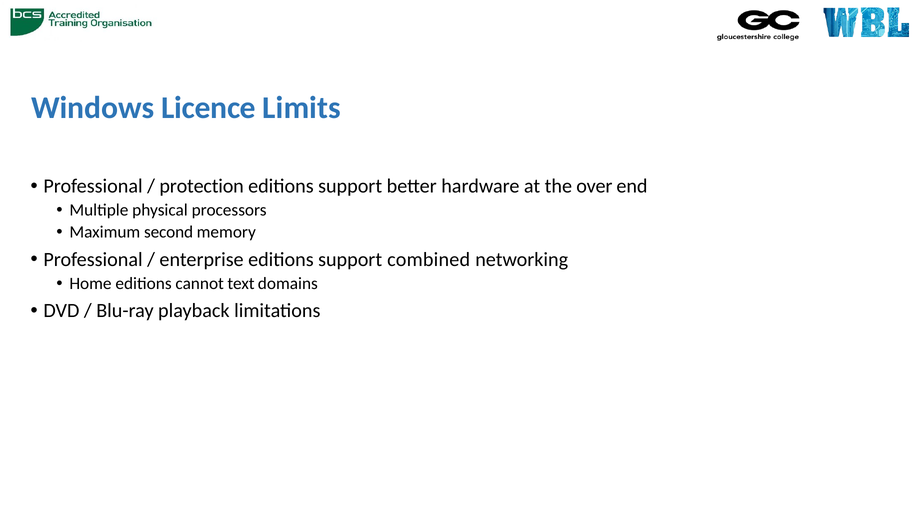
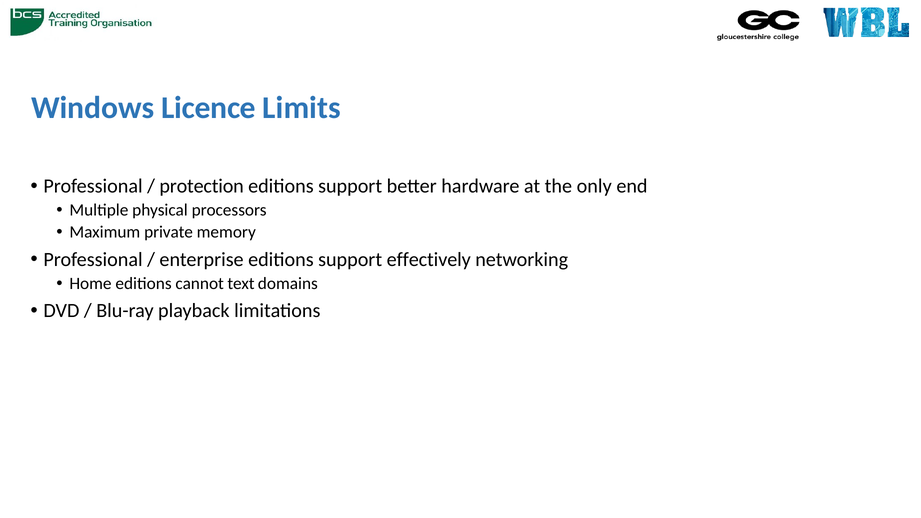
over: over -> only
second: second -> private
combined: combined -> effectively
